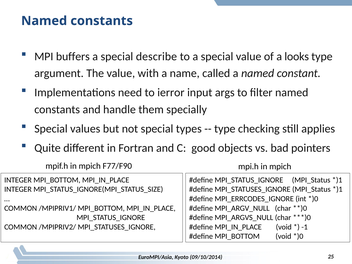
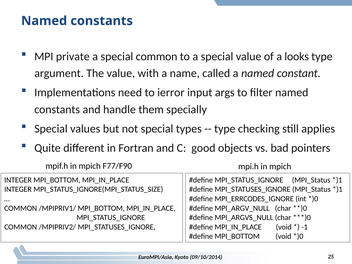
buffers: buffers -> private
special describe: describe -> common
